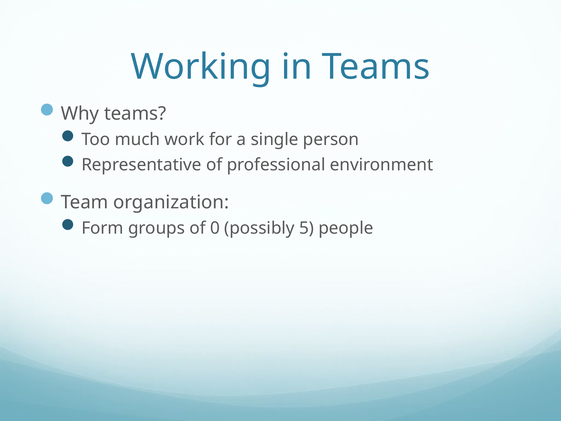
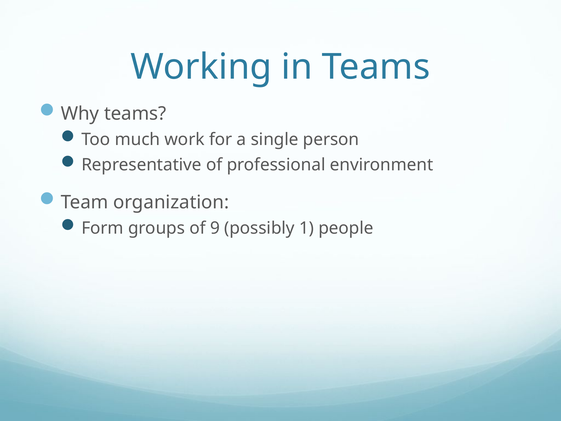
0: 0 -> 9
5: 5 -> 1
